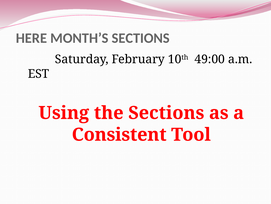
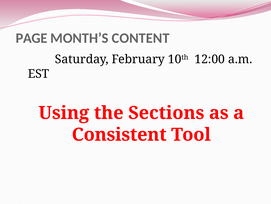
HERE: HERE -> PAGE
MONTH’S SECTIONS: SECTIONS -> CONTENT
49:00: 49:00 -> 12:00
